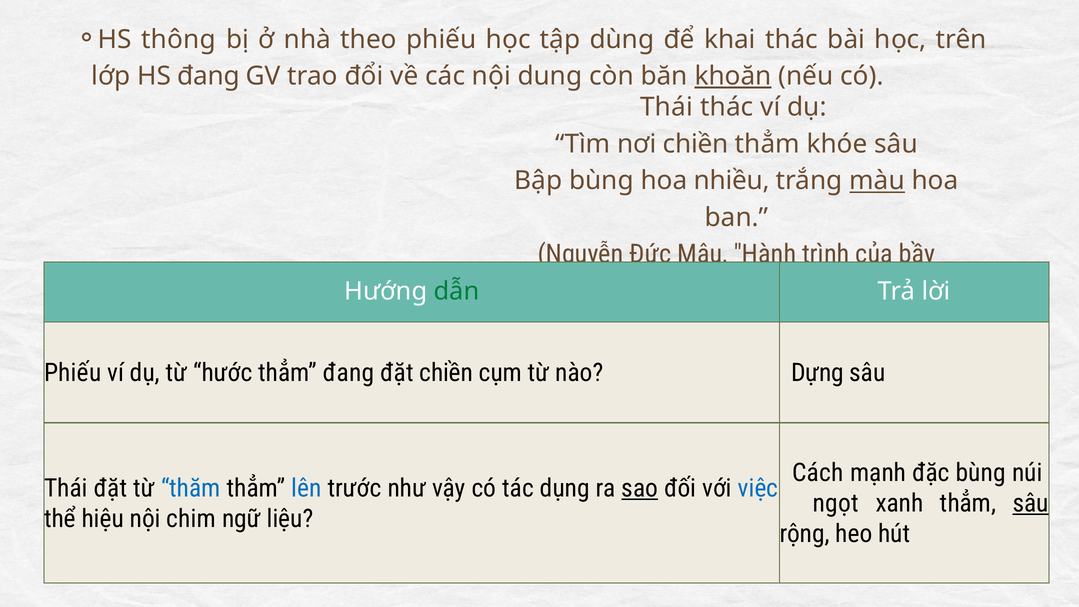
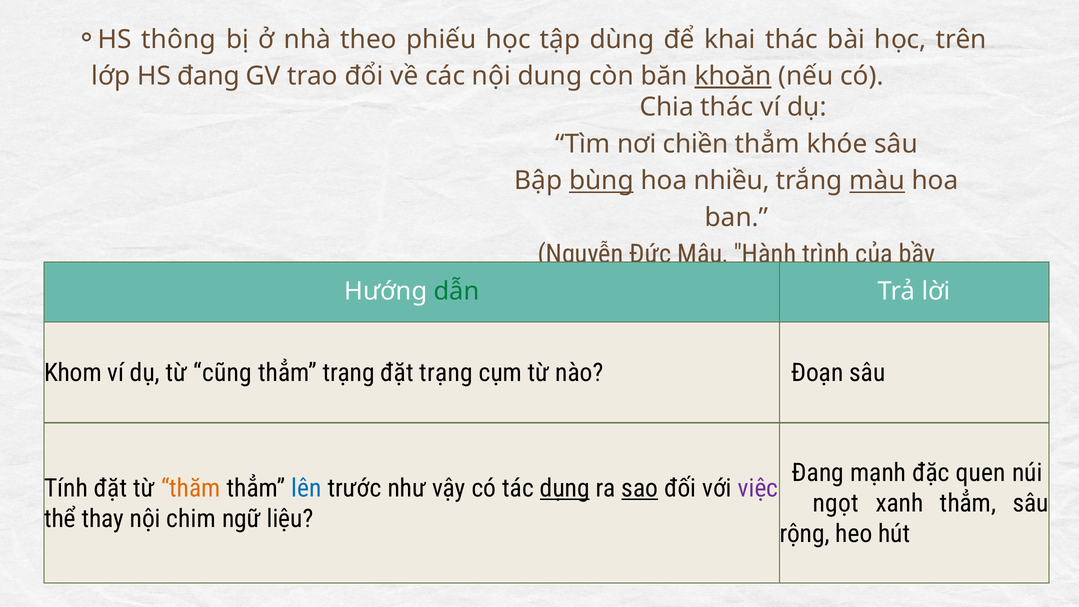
Thái at (667, 107): Thái -> Chia
bùng at (601, 181) underline: none -> present
Phiếu at (73, 373): Phiếu -> Khom
hước: hước -> cũng
thẳm đang: đang -> trạng
đặt chiền: chiền -> trạng
Dựng: Dựng -> Đoạn
Cách at (818, 473): Cách -> Đang
đặc bùng: bùng -> quen
Thái at (66, 488): Thái -> Tính
thăm colour: blue -> orange
dụng underline: none -> present
việc colour: blue -> purple
sâu at (1031, 503) underline: present -> none
hiệu: hiệu -> thay
